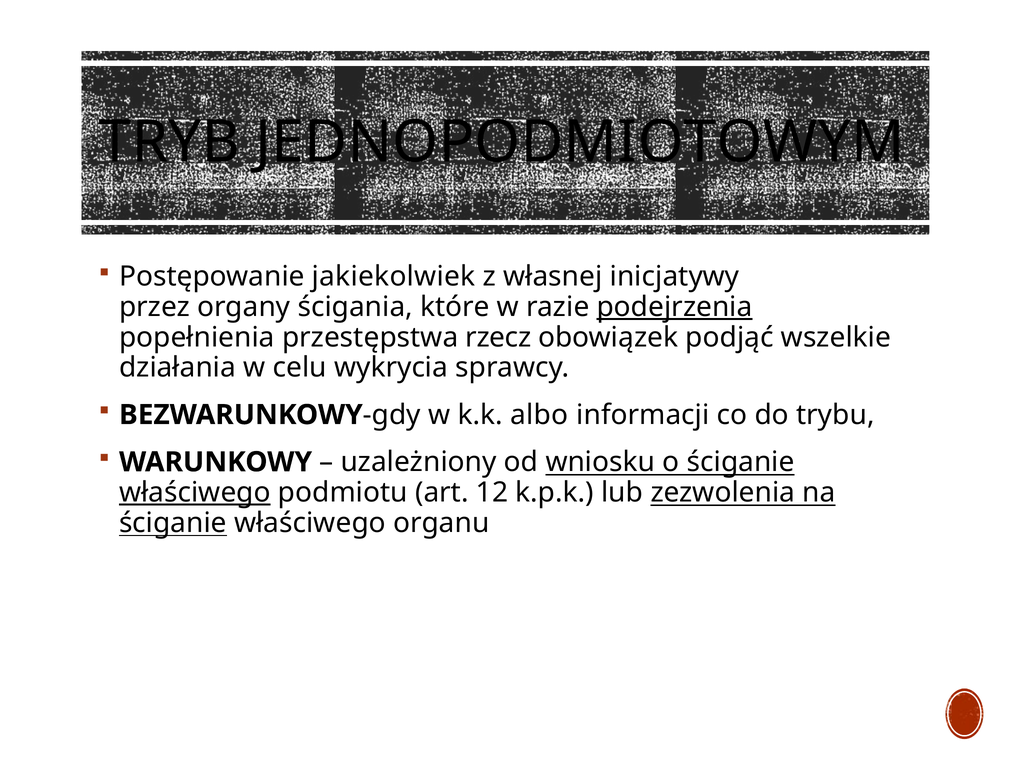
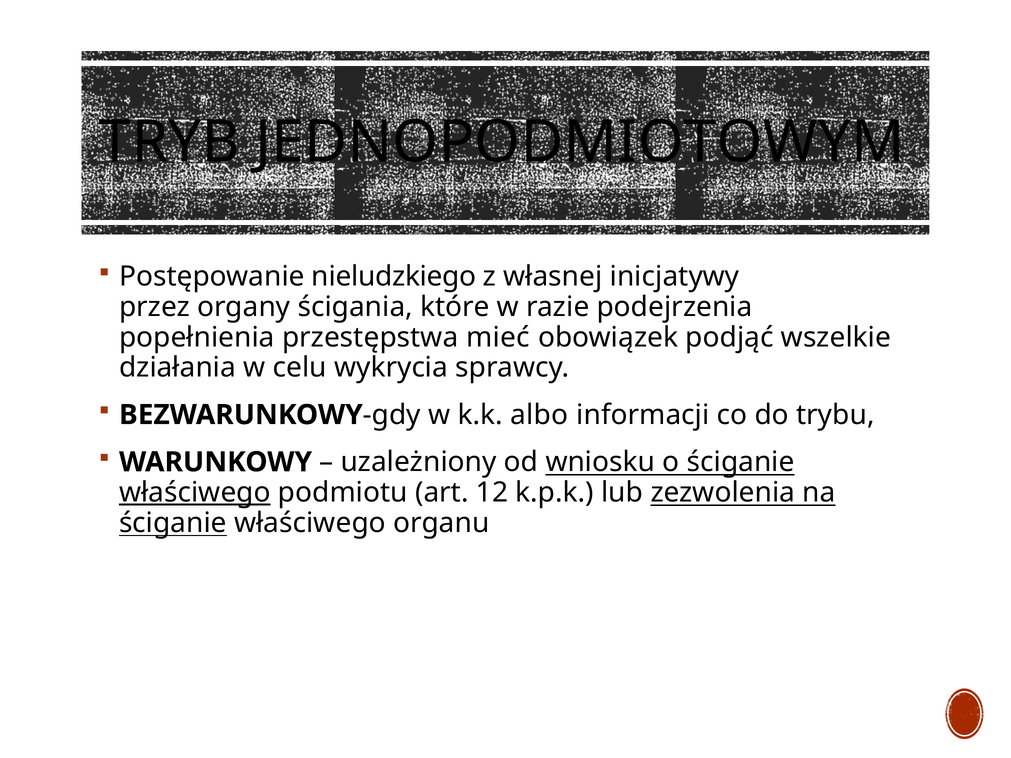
jakiekolwiek: jakiekolwiek -> nieludzkiego
podejrzenia underline: present -> none
rzecz: rzecz -> mieć
